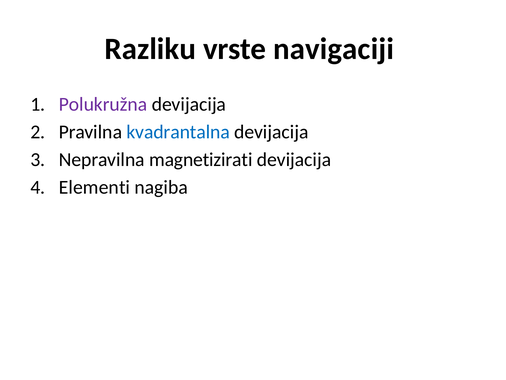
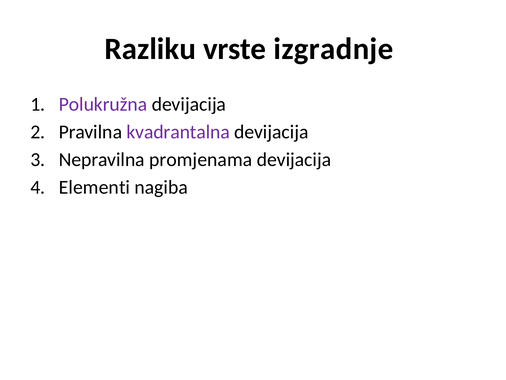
navigaciji: navigaciji -> izgradnje
kvadrantalna colour: blue -> purple
magnetizirati: magnetizirati -> promjenama
